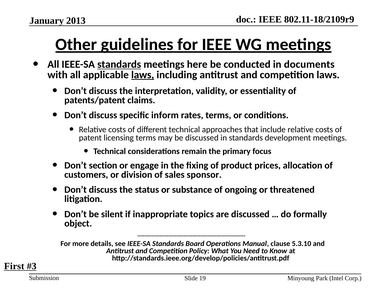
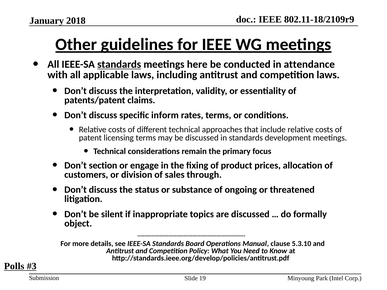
2013: 2013 -> 2018
documents: documents -> attendance
laws at (143, 75) underline: present -> none
sponsor: sponsor -> through
First: First -> Polls
